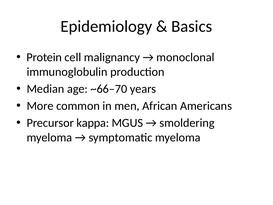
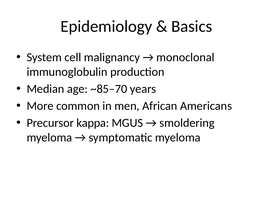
Protein: Protein -> System
~66–70: ~66–70 -> ~85–70
